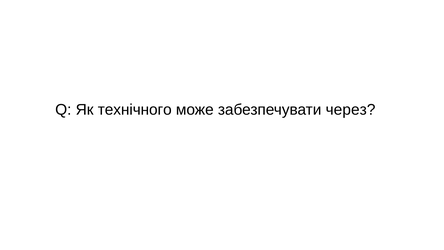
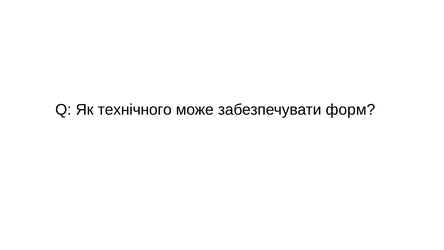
через: через -> форм
